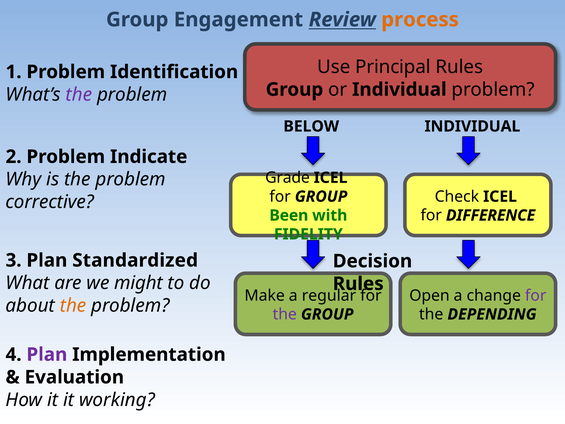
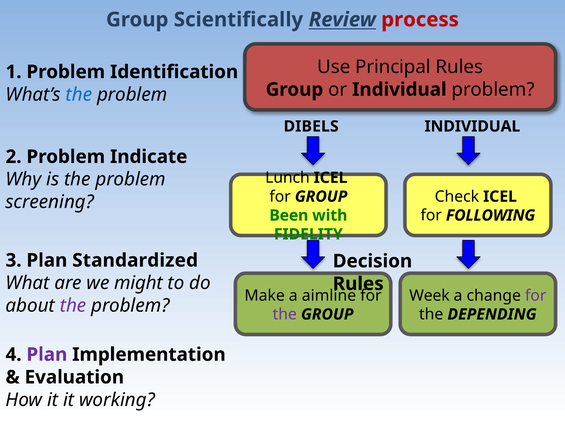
Engagement: Engagement -> Scientifically
process colour: orange -> red
the at (79, 94) colour: purple -> blue
BELOW: BELOW -> DIBELS
Grade: Grade -> Lunch
corrective: corrective -> screening
DIFFERENCE: DIFFERENCE -> FOLLOWING
regular: regular -> aimline
Open: Open -> Week
the at (73, 305) colour: orange -> purple
